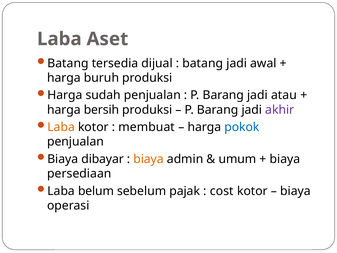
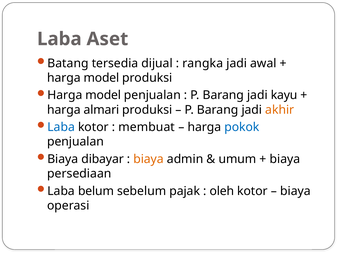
batang at (203, 63): batang -> rangka
buruh at (101, 78): buruh -> model
sudah at (103, 95): sudah -> model
atau: atau -> kayu
bersih: bersih -> almari
akhir colour: purple -> orange
Laba at (61, 127) colour: orange -> blue
cost: cost -> oleh
